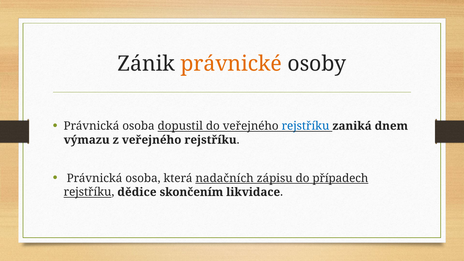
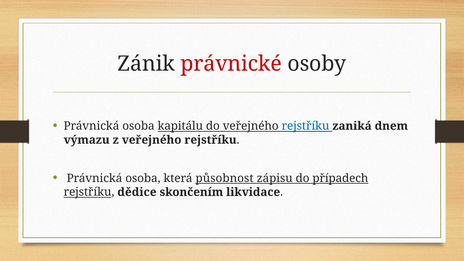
právnické colour: orange -> red
dopustil: dopustil -> kapitálu
nadačních: nadačních -> působnost
